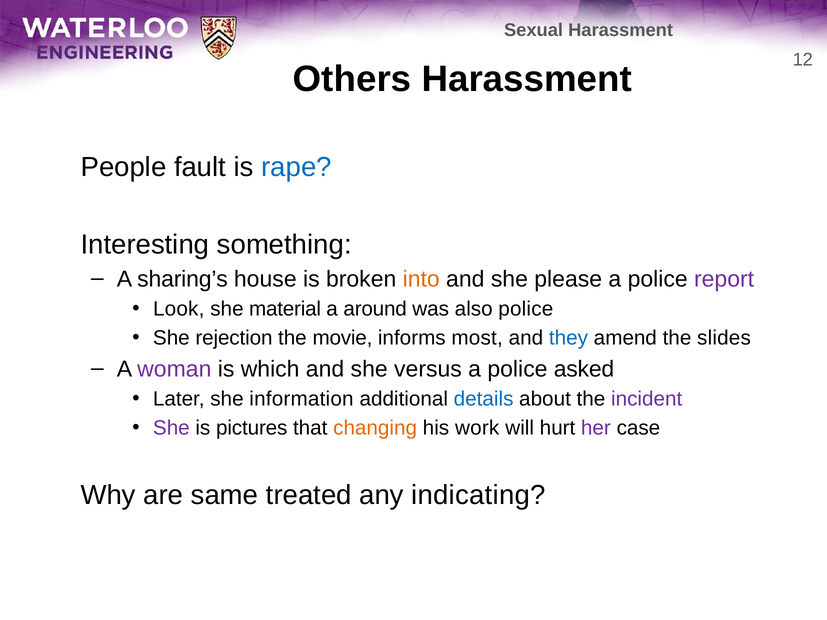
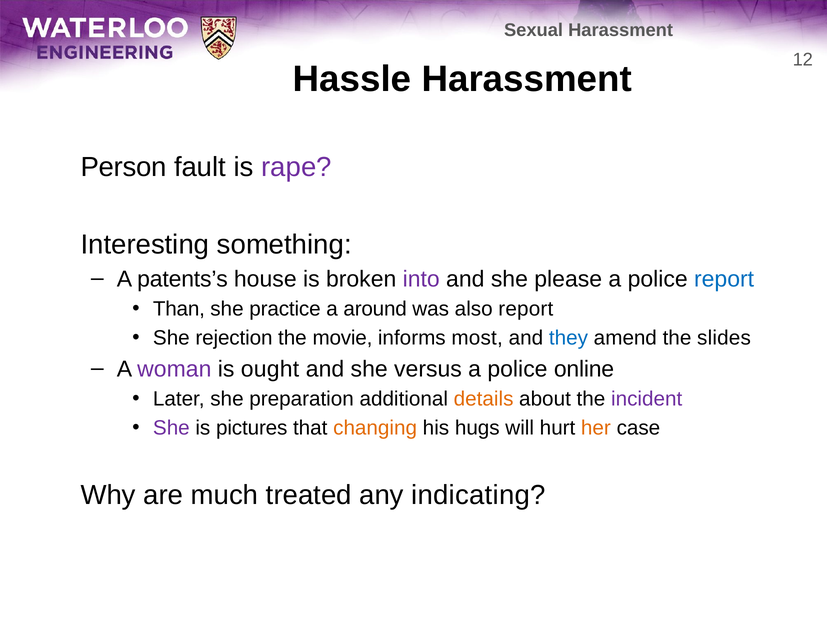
Others: Others -> Hassle
People: People -> Person
rape colour: blue -> purple
sharing’s: sharing’s -> patents’s
into colour: orange -> purple
report at (724, 279) colour: purple -> blue
Look: Look -> Than
material: material -> practice
also police: police -> report
which: which -> ought
asked: asked -> online
information: information -> preparation
details colour: blue -> orange
work: work -> hugs
her colour: purple -> orange
same: same -> much
